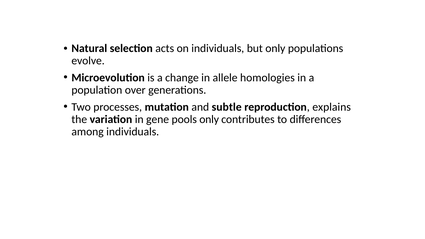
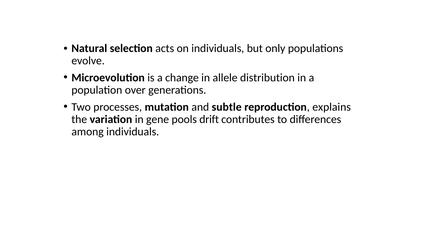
homologies: homologies -> distribution
pools only: only -> drift
